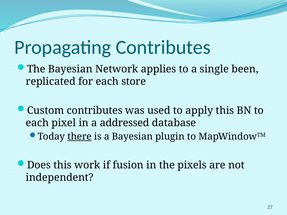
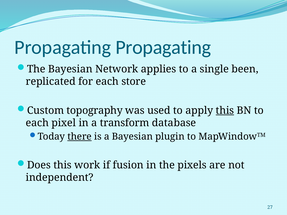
Propagating Contributes: Contributes -> Propagating
Custom contributes: contributes -> topography
this at (225, 111) underline: none -> present
addressed: addressed -> transform
